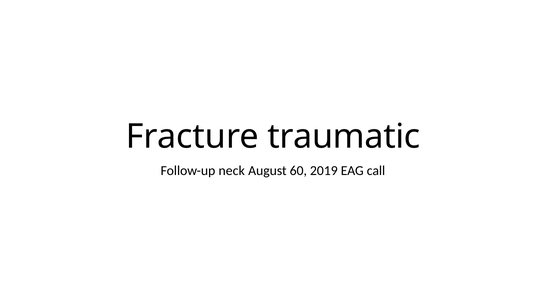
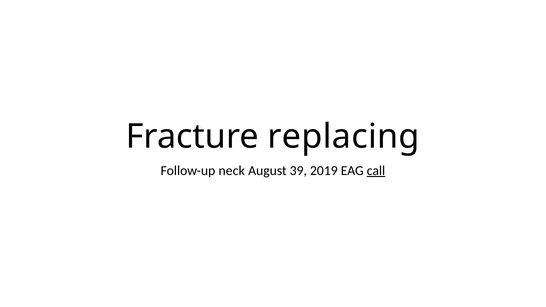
traumatic: traumatic -> replacing
60: 60 -> 39
call underline: none -> present
